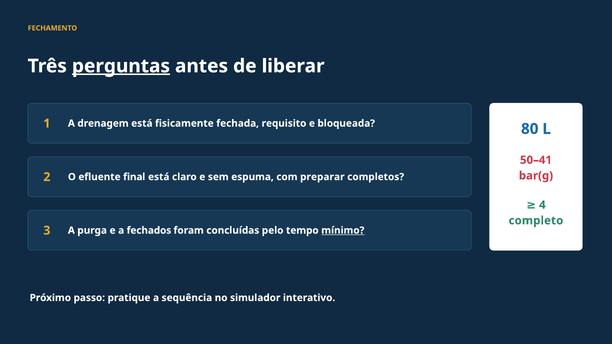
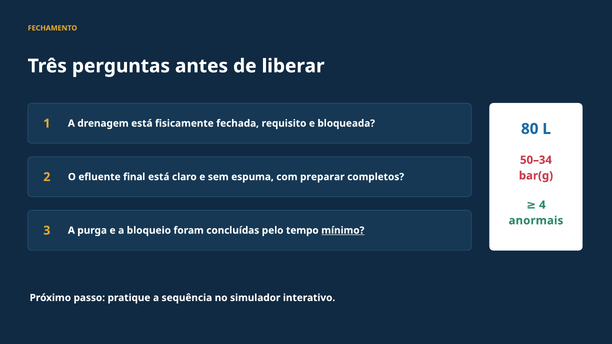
perguntas underline: present -> none
50–41: 50–41 -> 50–34
completo: completo -> anormais
fechados: fechados -> bloqueio
